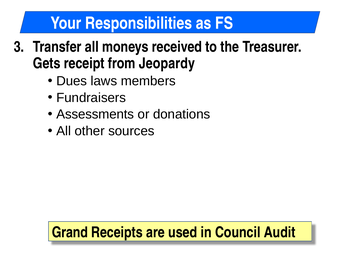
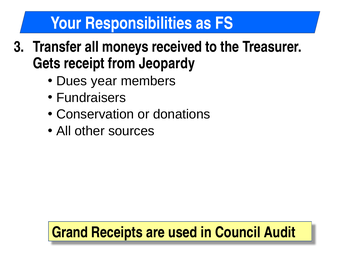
laws: laws -> year
Assessments: Assessments -> Conservation
